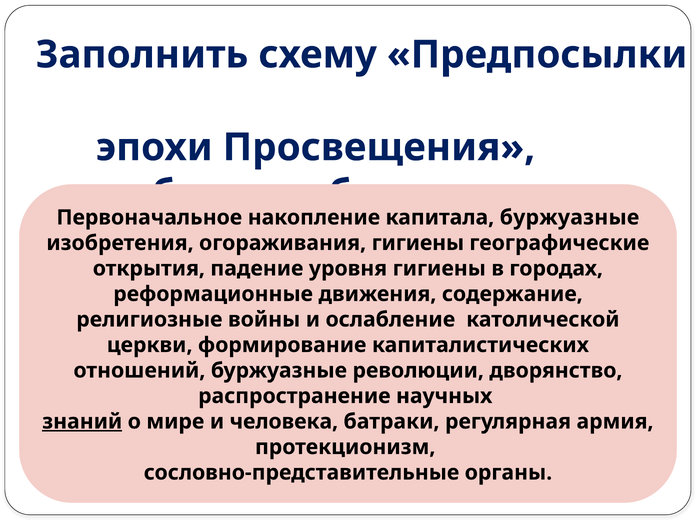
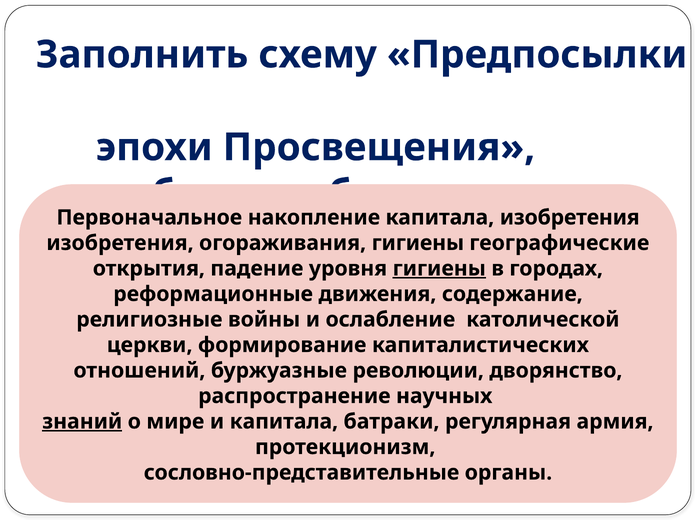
буржуазные at (569, 217): буржуазные -> изобретения
гигиены at (439, 268) underline: none -> present
и человека: человека -> капитала
